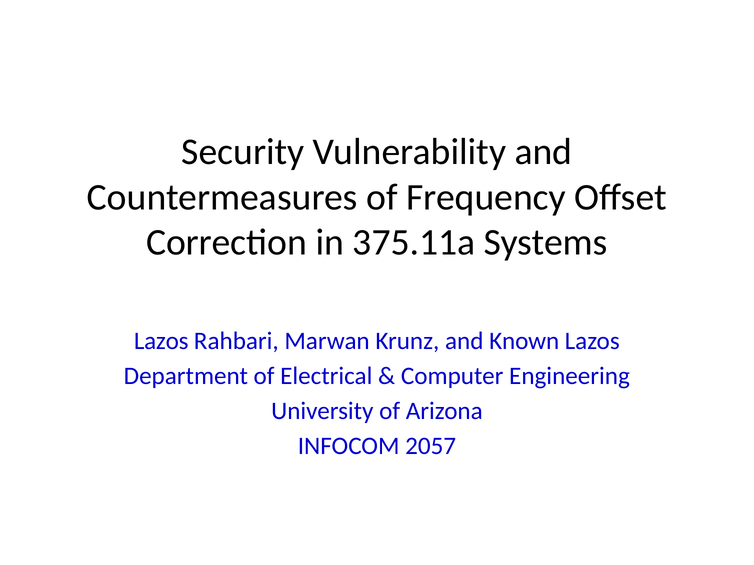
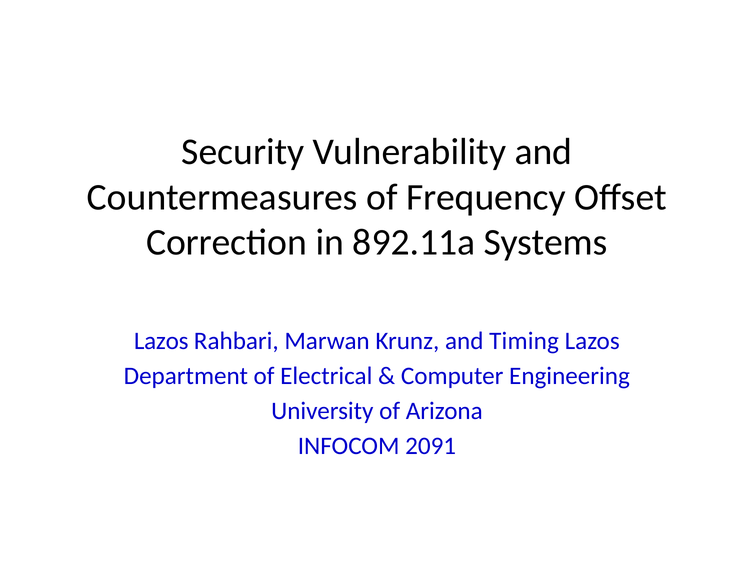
375.11a: 375.11a -> 892.11a
Known: Known -> Timing
2057: 2057 -> 2091
